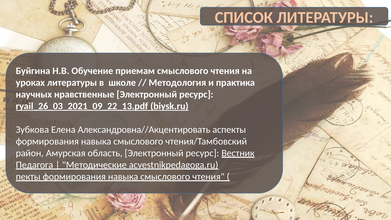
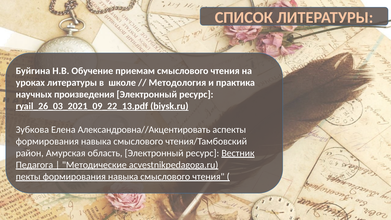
нравственные: нравственные -> произведения
